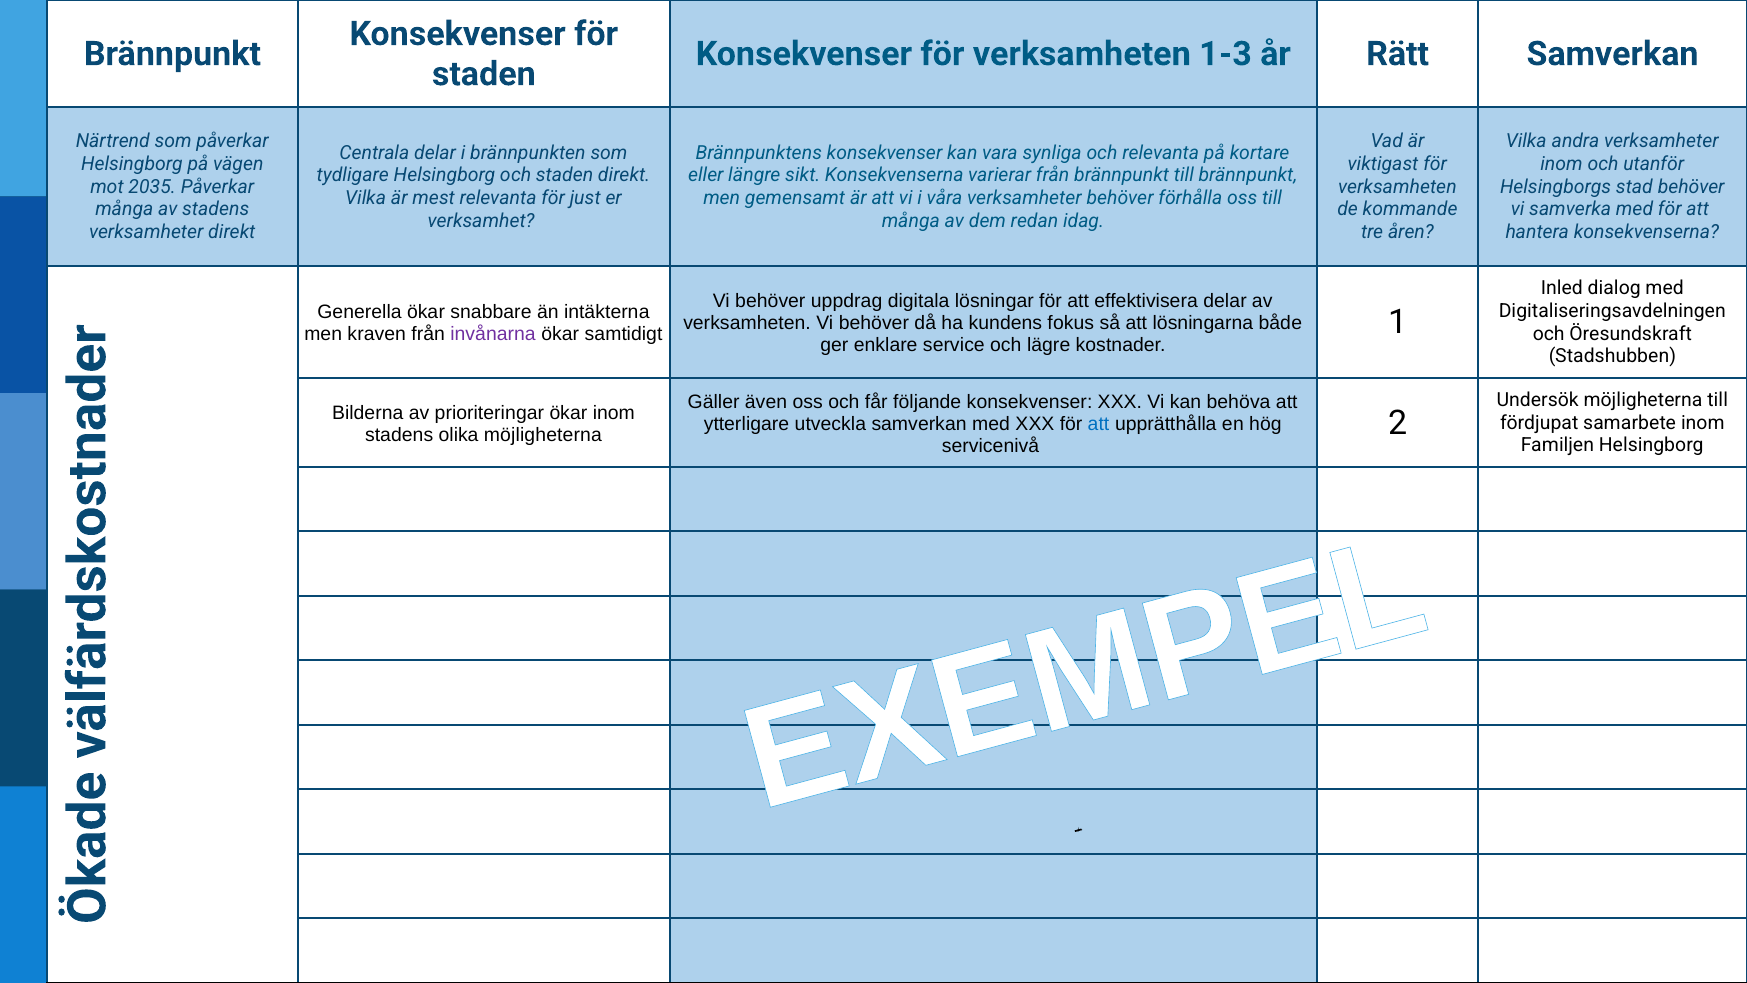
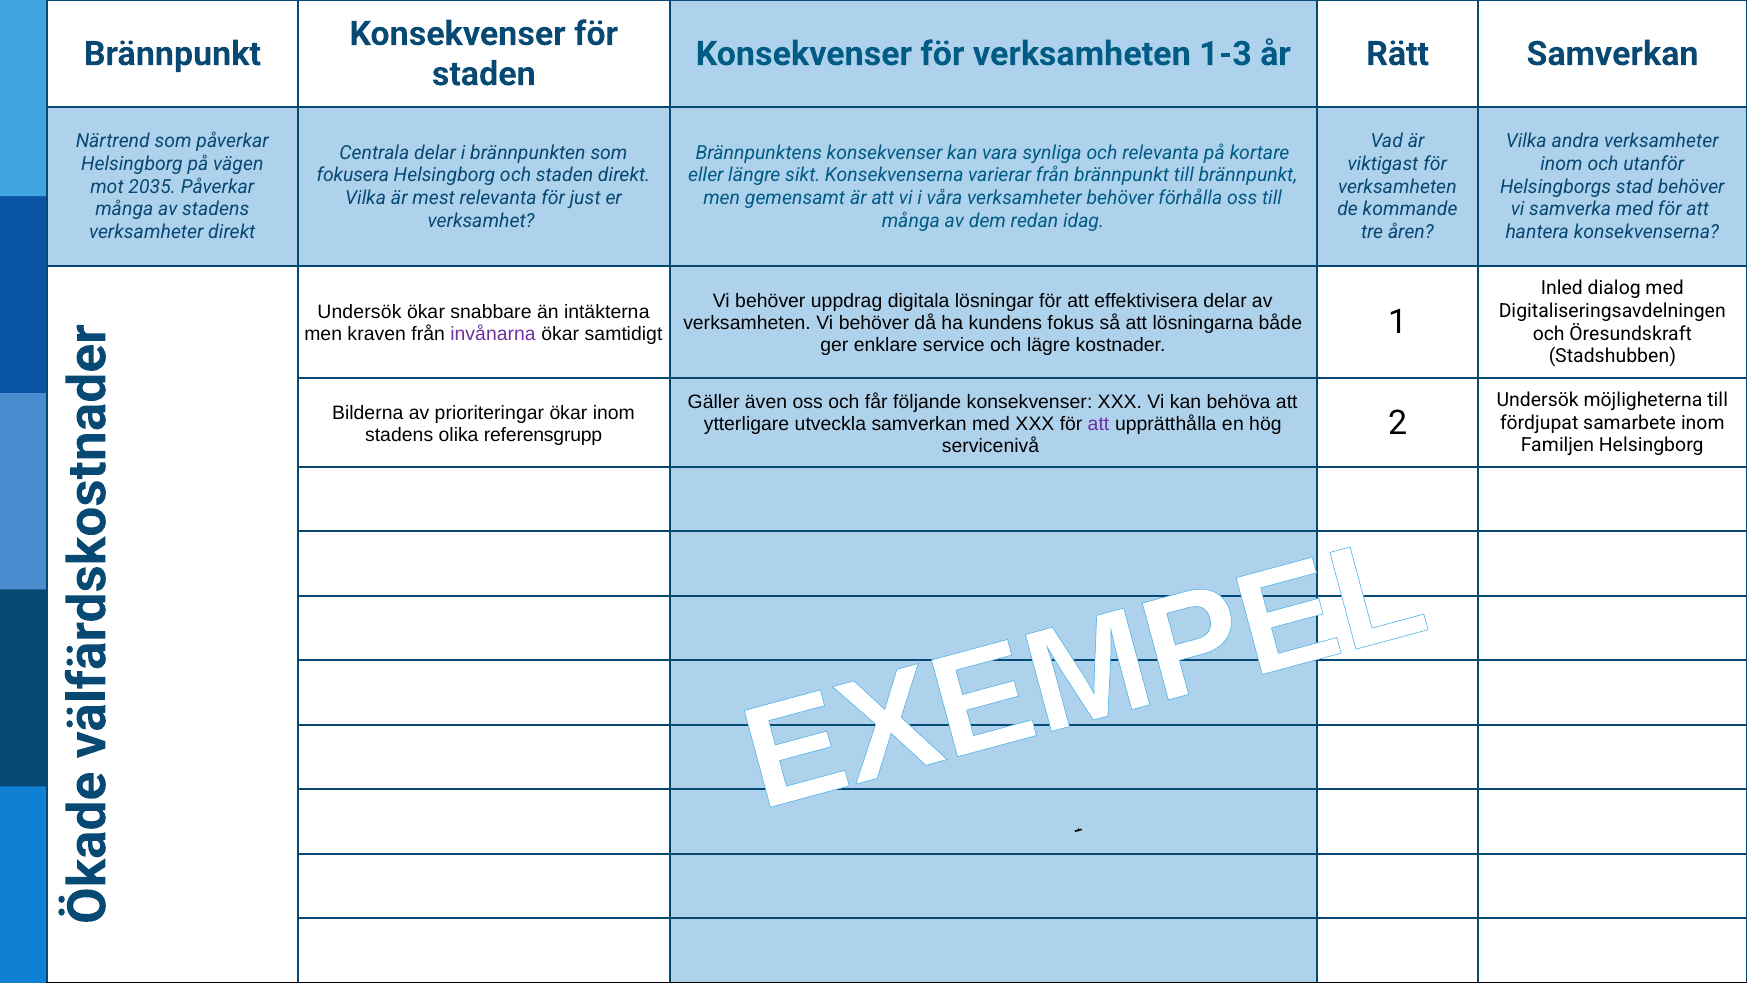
tydligare: tydligare -> fokusera
Generella at (359, 312): Generella -> Undersök
att at (1099, 424) colour: blue -> purple
olika möjligheterna: möjligheterna -> referensgrupp
